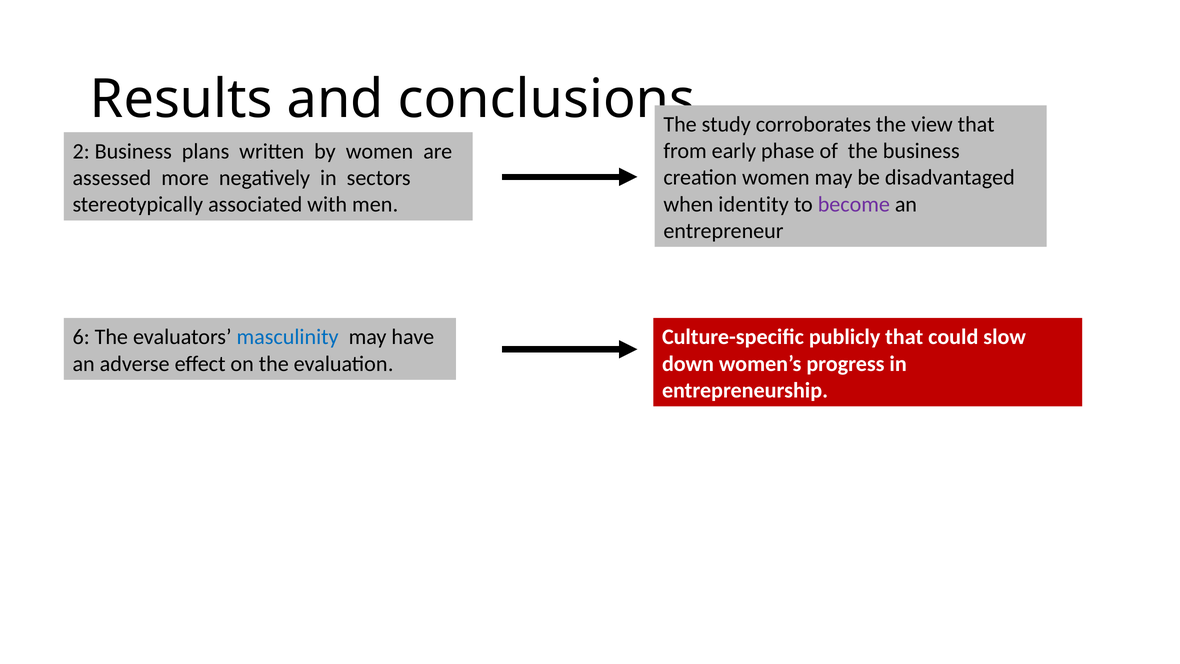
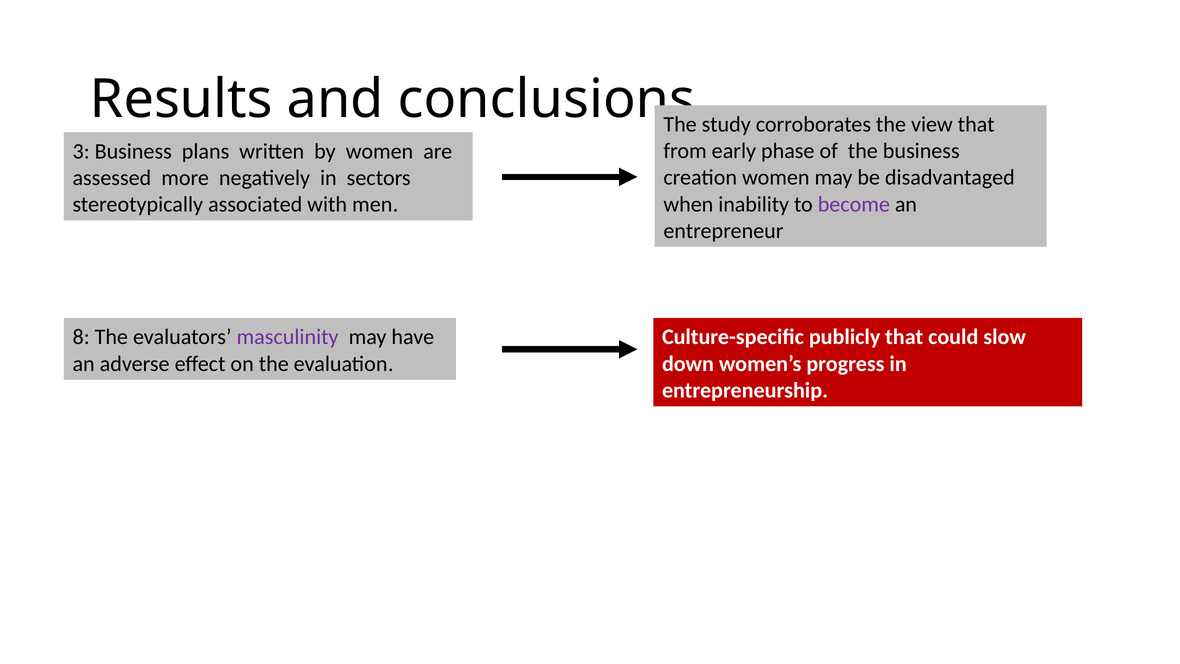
2: 2 -> 3
identity: identity -> inability
6: 6 -> 8
masculinity colour: blue -> purple
